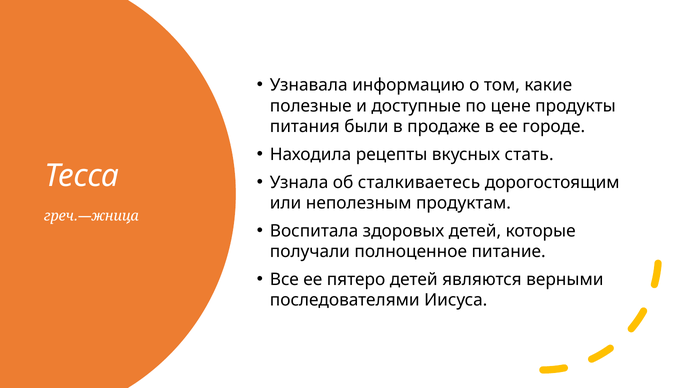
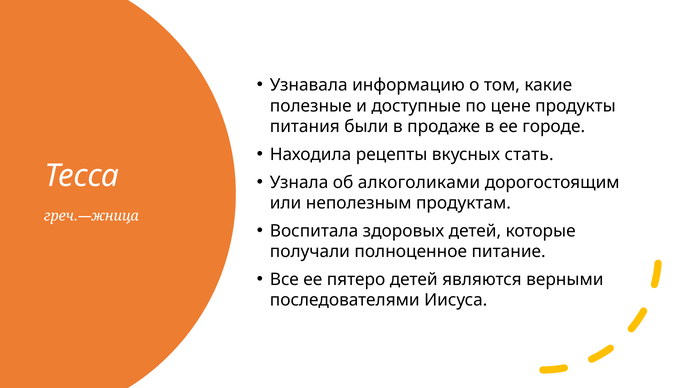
сталкиваетесь: сталкиваетесь -> алкоголиками
